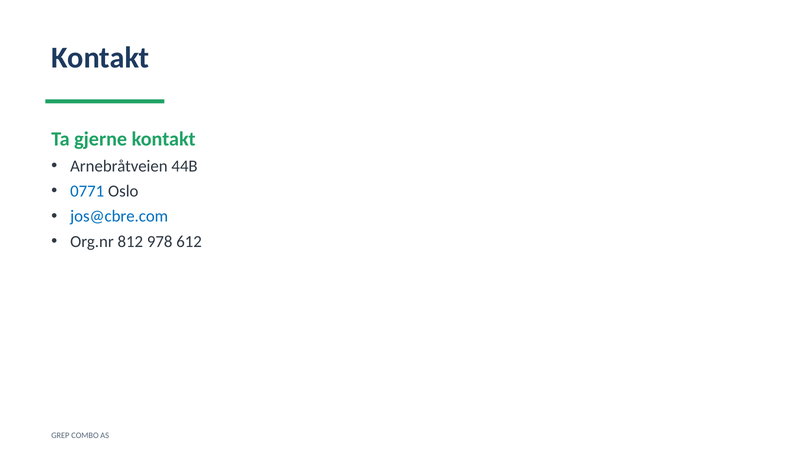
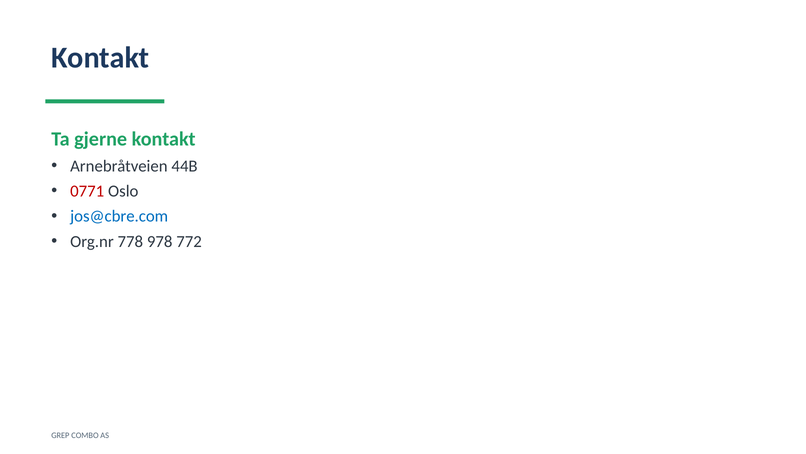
0771 colour: blue -> red
812: 812 -> 778
612: 612 -> 772
